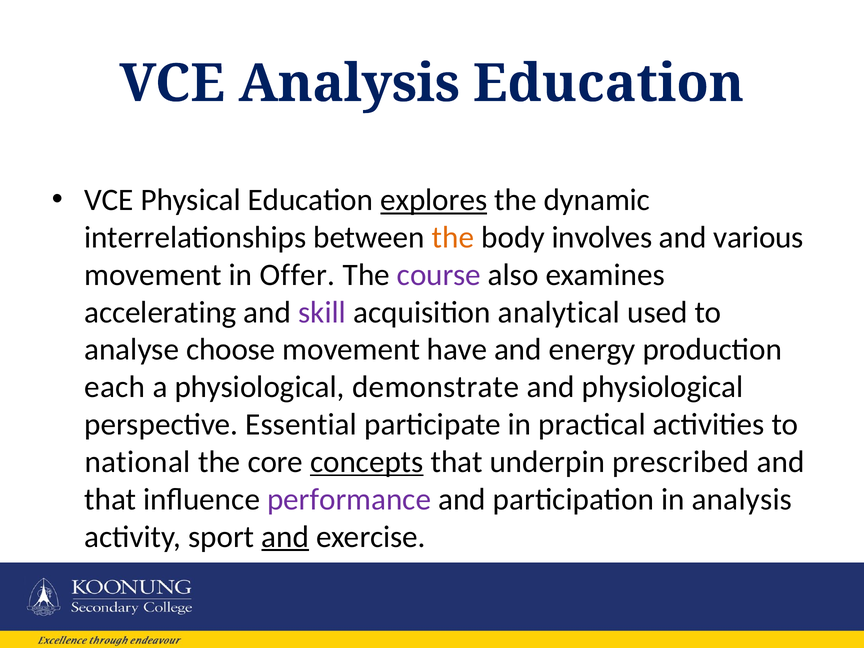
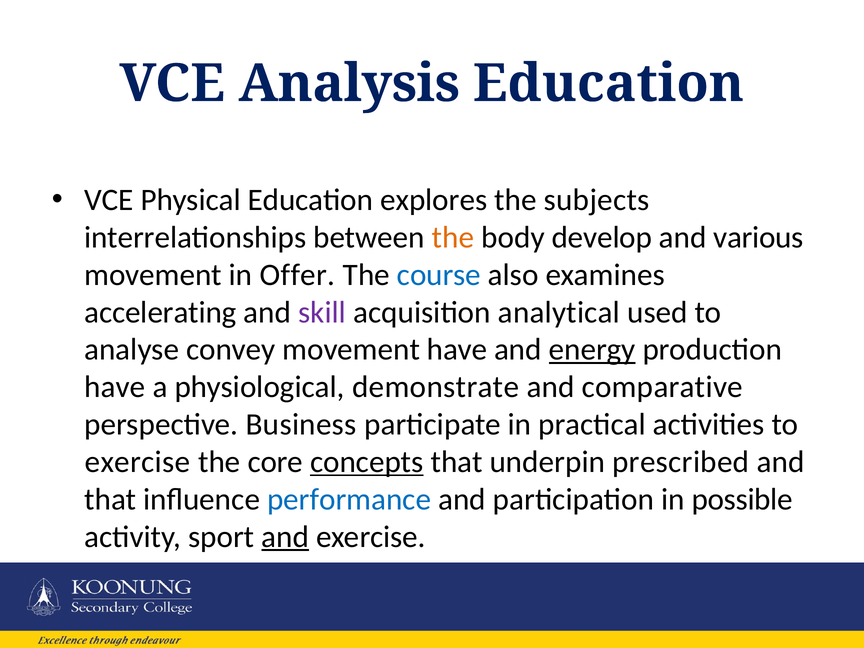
explores underline: present -> none
dynamic: dynamic -> subjects
involves: involves -> develop
course colour: purple -> blue
choose: choose -> convey
energy underline: none -> present
each at (115, 387): each -> have
and physiological: physiological -> comparative
Essential: Essential -> Business
national at (138, 462): national -> exercise
performance colour: purple -> blue
in analysis: analysis -> possible
